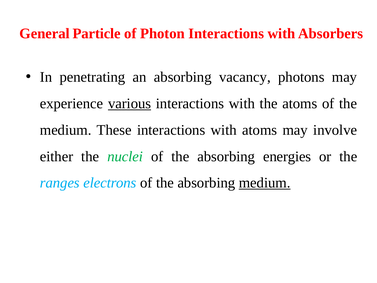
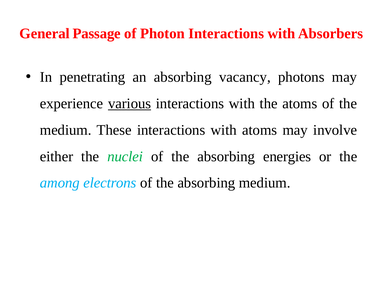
Particle: Particle -> Passage
ranges: ranges -> among
medium at (265, 183) underline: present -> none
